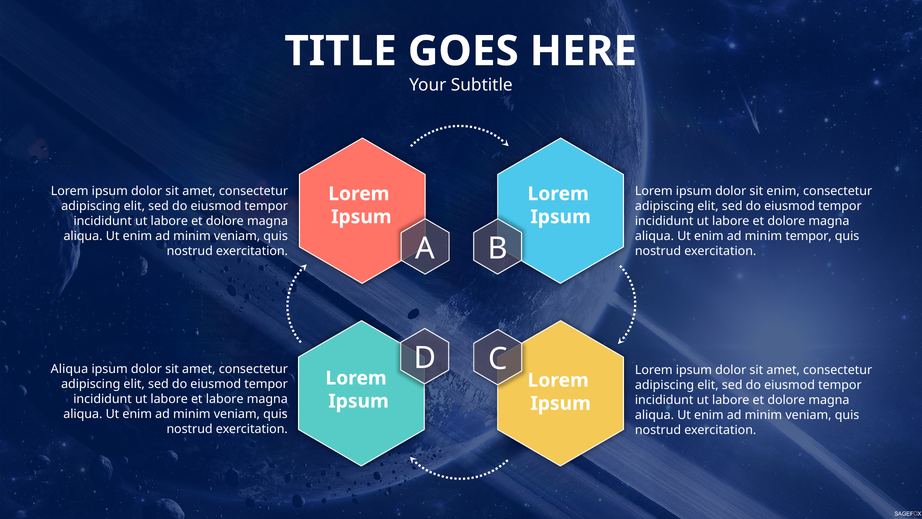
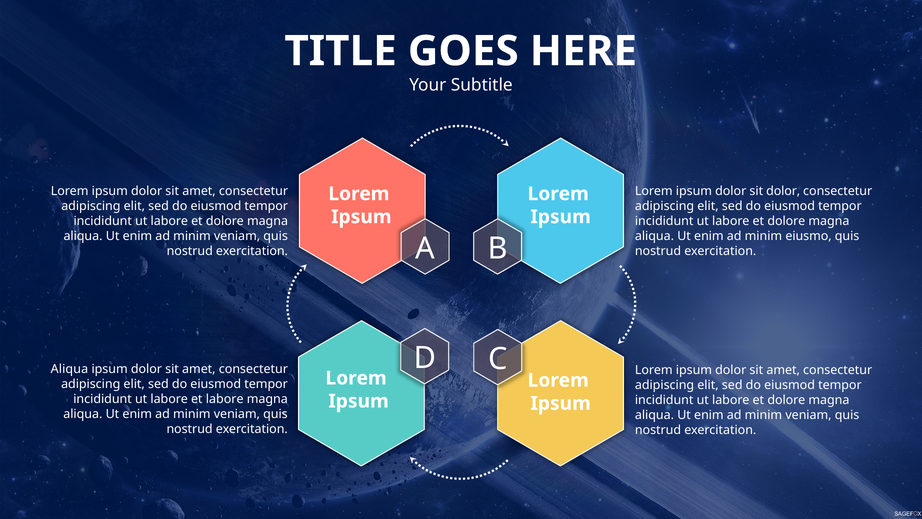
sit enim: enim -> dolor
minim tempor: tempor -> eiusmo
